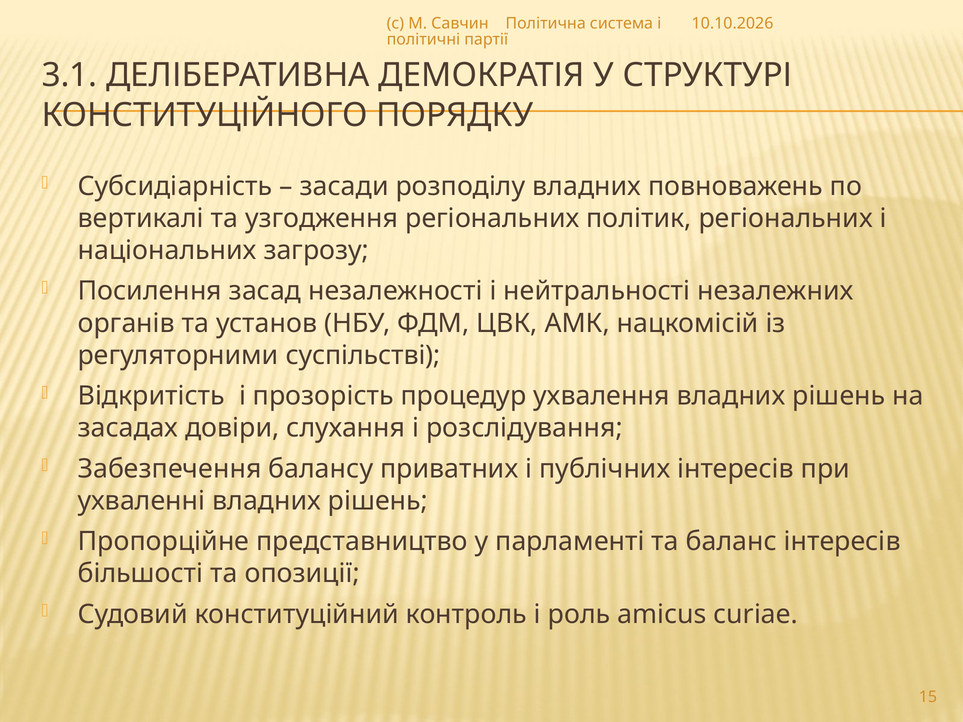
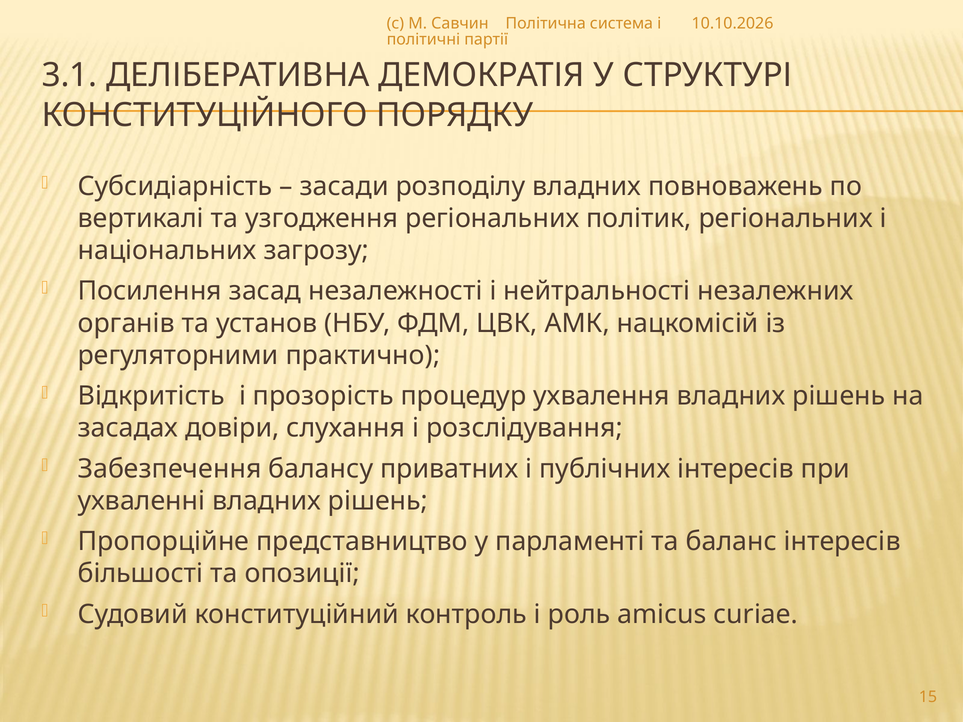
суспільстві: суспільстві -> практично
